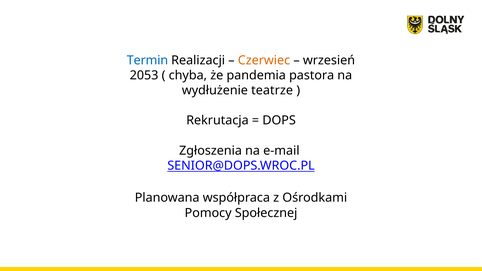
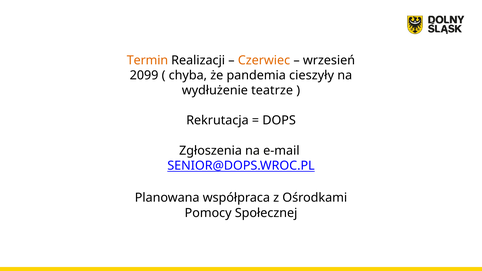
Termin colour: blue -> orange
2053: 2053 -> 2099
pastora: pastora -> cieszyły
